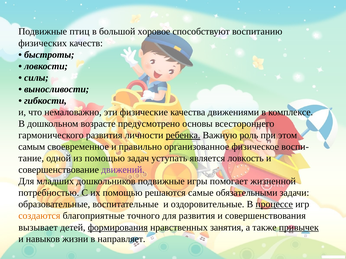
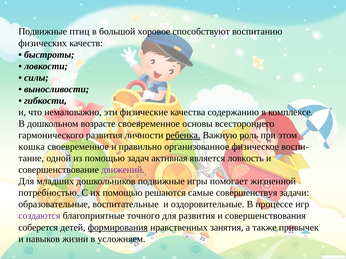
движениями: движениями -> содержанию
возрасте предусмотрено: предусмотрено -> своевременное
самым: самым -> кошка
уступать: уступать -> активная
обязательными: обязательными -> совершенствуя
процессе underline: present -> none
создаются colour: orange -> purple
вызывает: вызывает -> соберется
привычек underline: present -> none
направляет: направляет -> усложняем
